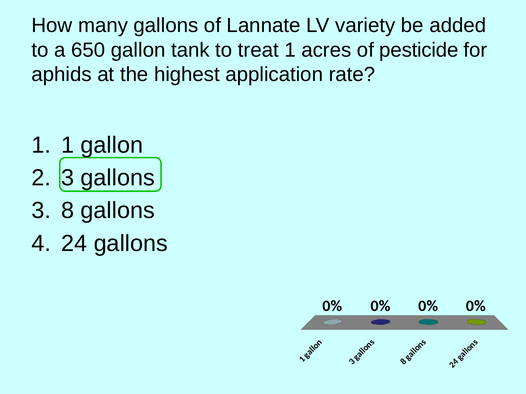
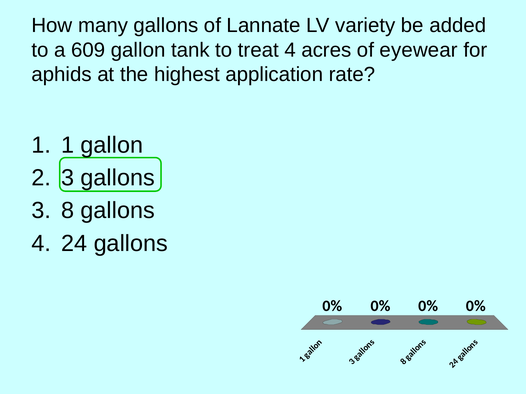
650: 650 -> 609
treat 1: 1 -> 4
pesticide: pesticide -> eyewear
